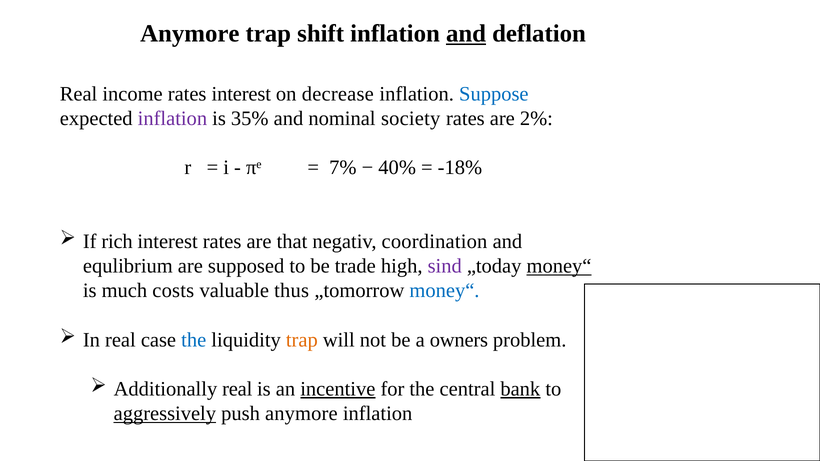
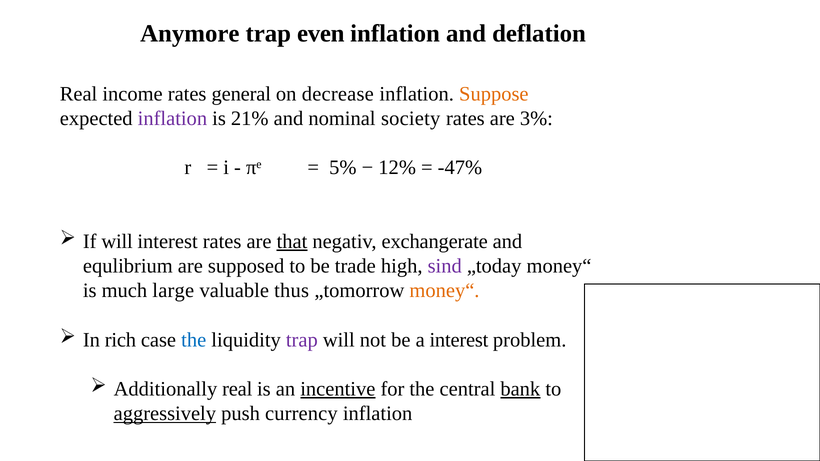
shift: shift -> even
and at (466, 34) underline: present -> none
rates interest: interest -> general
Suppose colour: blue -> orange
35%: 35% -> 21%
2%: 2% -> 3%
7%: 7% -> 5%
40%: 40% -> 12%
-18%: -18% -> -47%
If rich: rich -> will
that underline: none -> present
coordination: coordination -> exchangerate
money“ at (559, 266) underline: present -> none
costs: costs -> large
money“ at (444, 291) colour: blue -> orange
In real: real -> rich
trap at (302, 340) colour: orange -> purple
a owners: owners -> interest
push anymore: anymore -> currency
